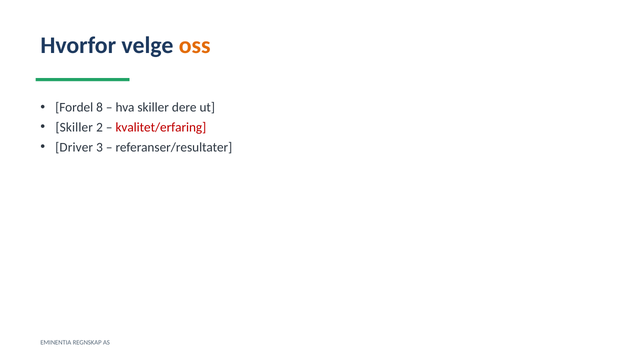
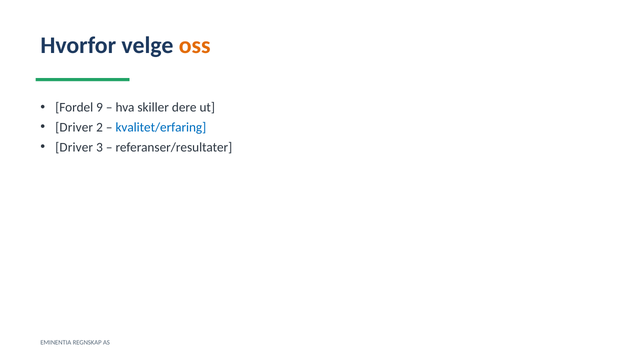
8: 8 -> 9
Skiller at (74, 127): Skiller -> Driver
kvalitet/erfaring colour: red -> blue
